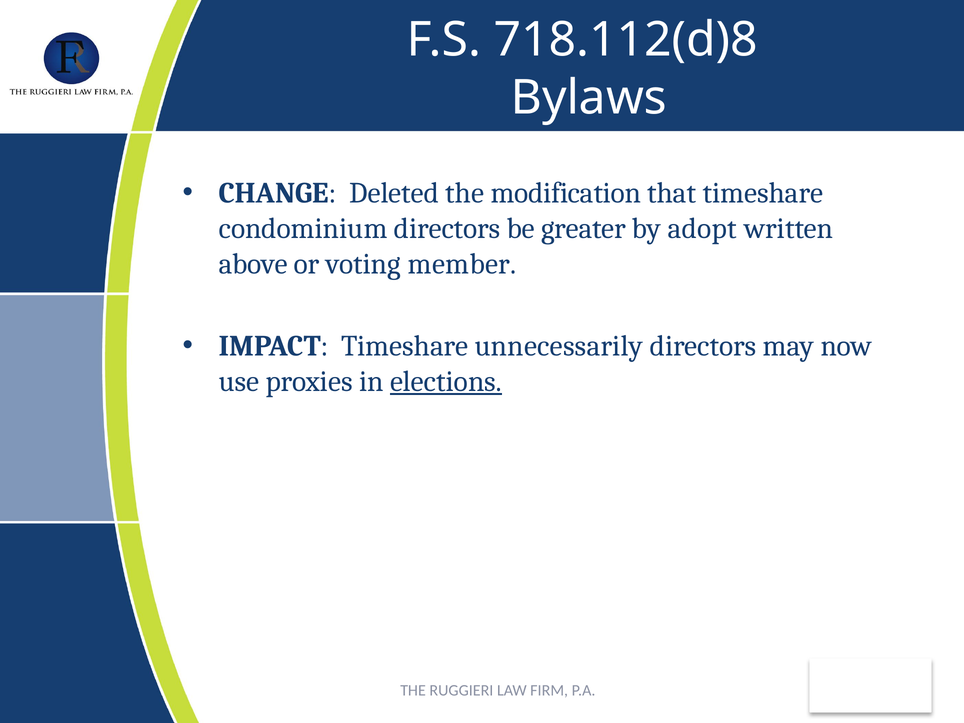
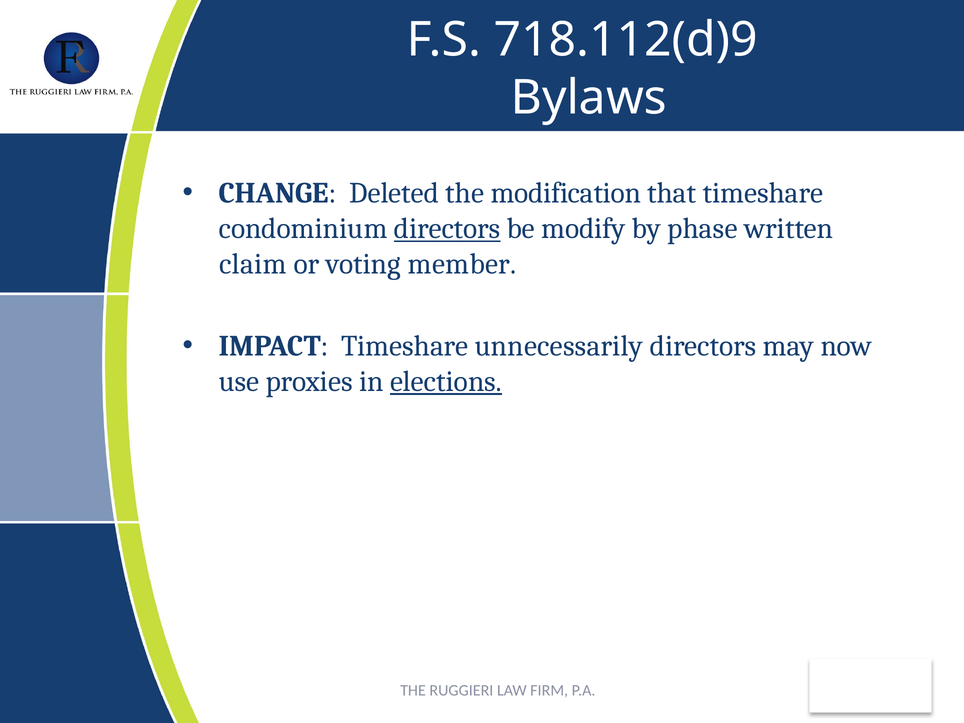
718.112(d)8: 718.112(d)8 -> 718.112(d)9
directors at (447, 229) underline: none -> present
greater: greater -> modify
adopt: adopt -> phase
above: above -> claim
